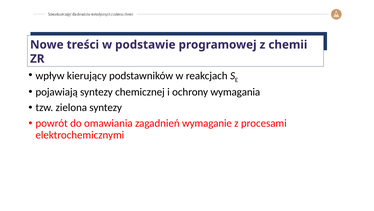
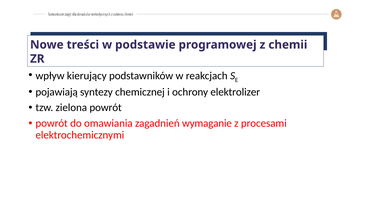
wymagania: wymagania -> elektrolizer
zielona syntezy: syntezy -> powrót
